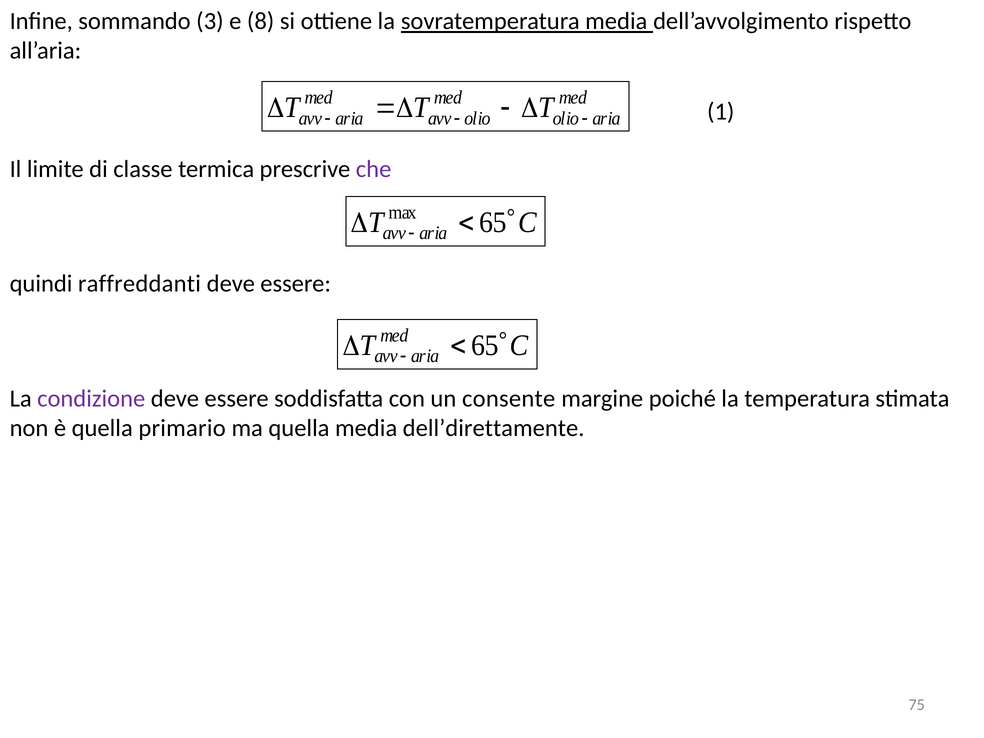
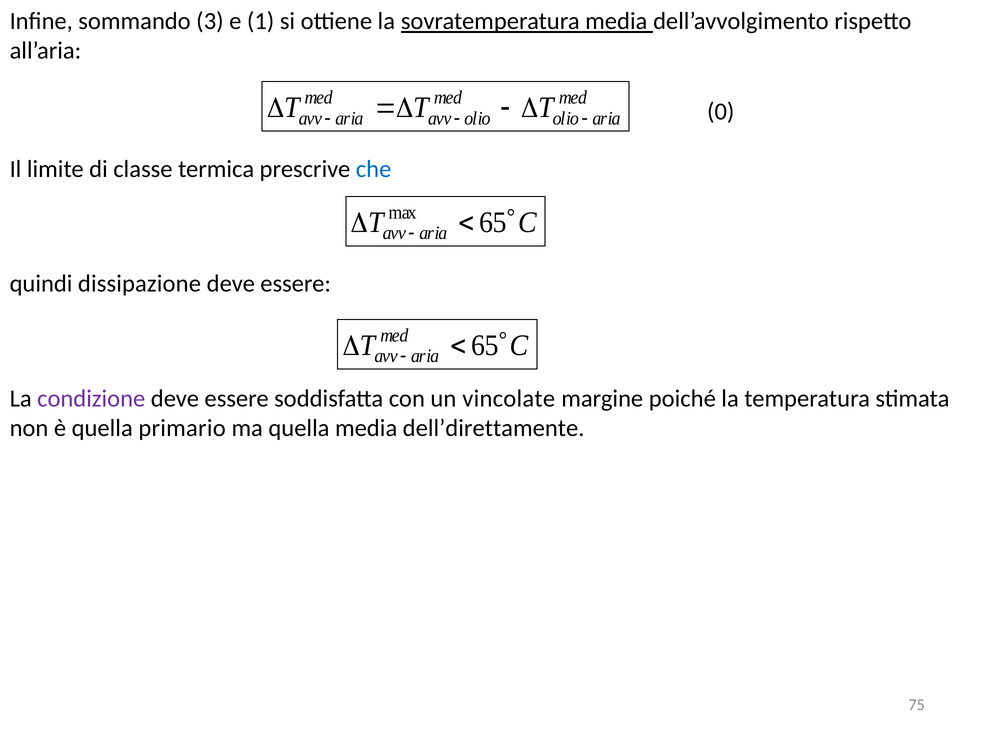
8: 8 -> 1
1: 1 -> 0
che colour: purple -> blue
raffreddanti: raffreddanti -> dissipazione
consente: consente -> vincolate
